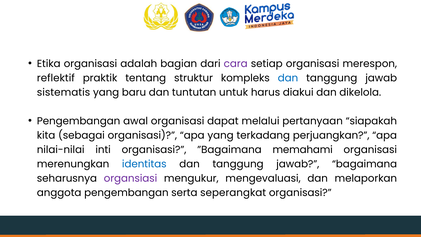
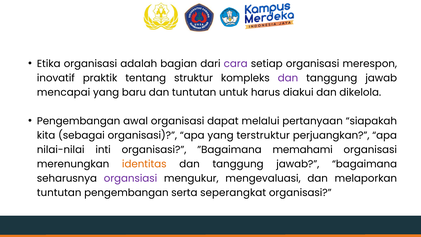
reflektif: reflektif -> inovatif
dan at (288, 78) colour: blue -> purple
sistematis: sistematis -> mencapai
terkadang: terkadang -> terstruktur
identitas colour: blue -> orange
anggota at (59, 192): anggota -> tuntutan
